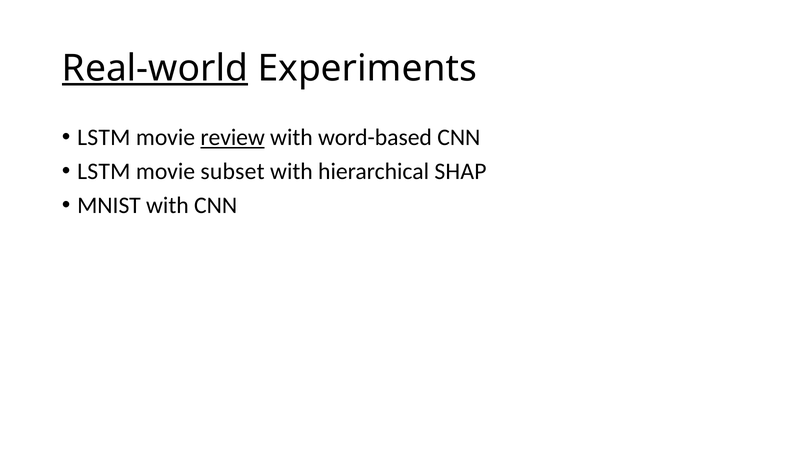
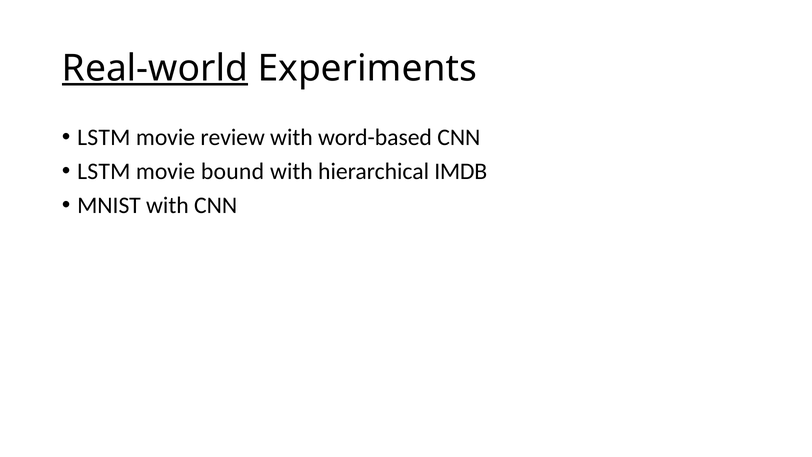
review underline: present -> none
subset: subset -> bound
SHAP: SHAP -> IMDB
